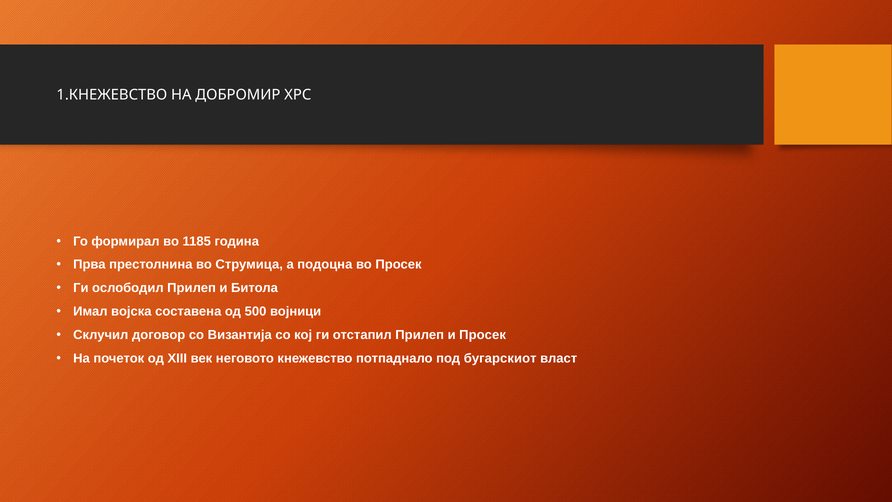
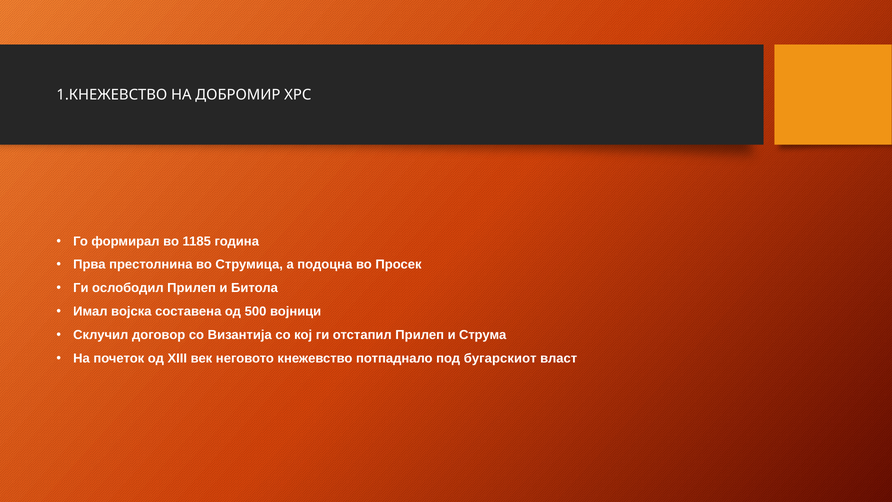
и Просек: Просек -> Струма
